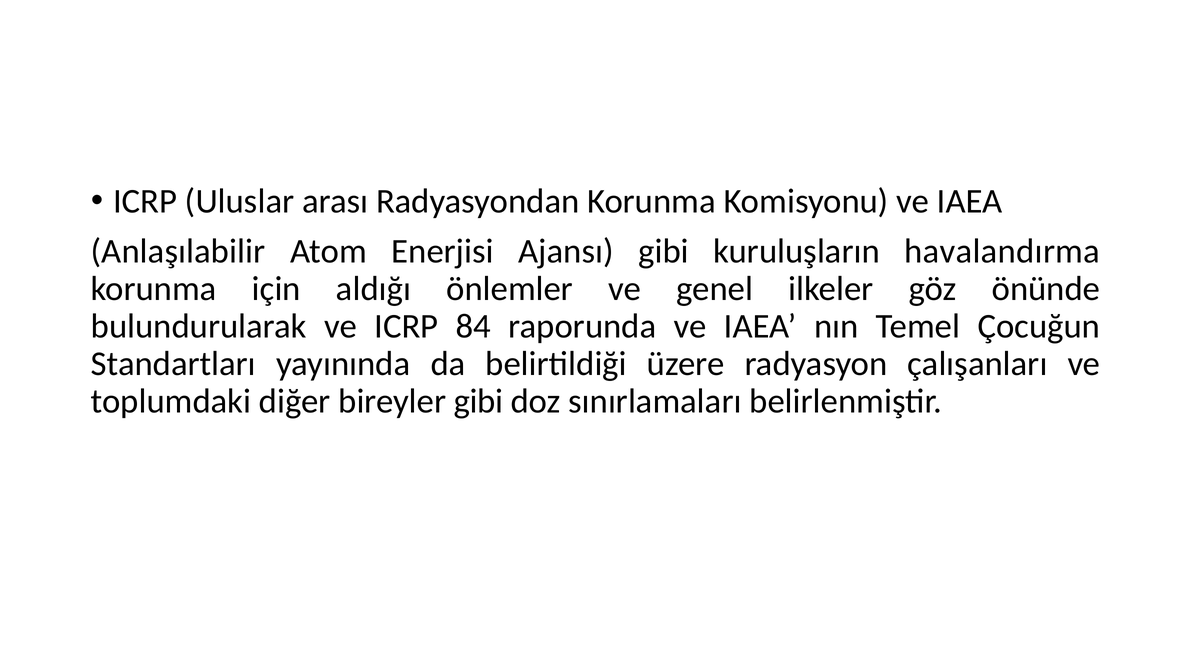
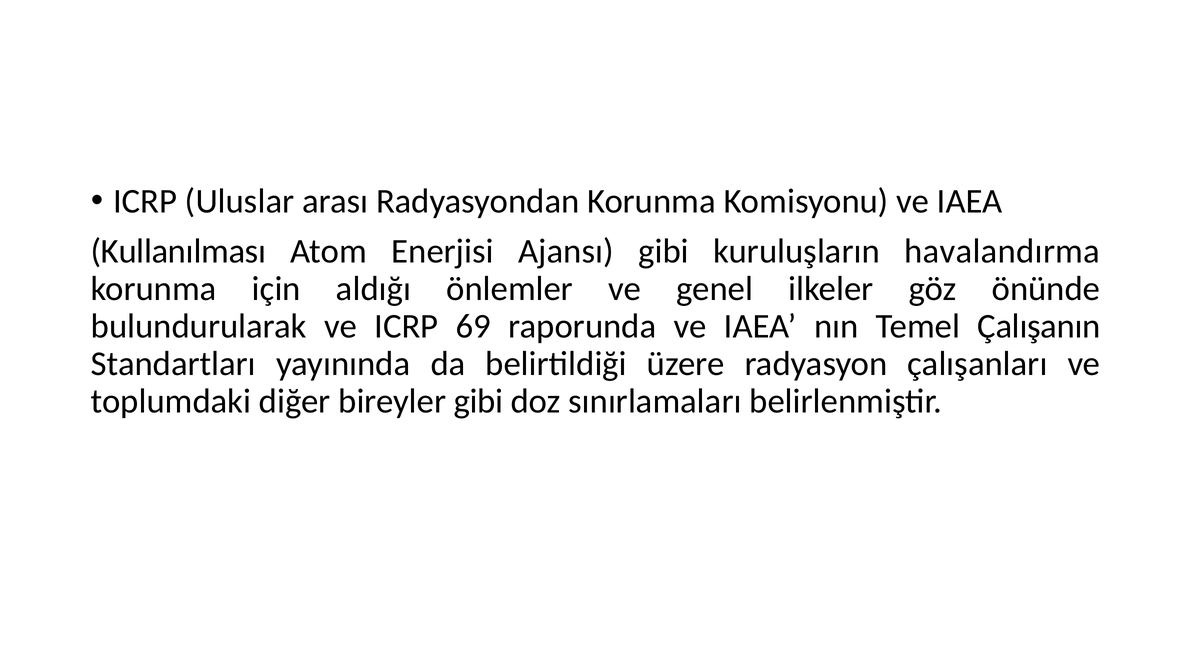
Anlaşılabilir: Anlaşılabilir -> Kullanılması
84: 84 -> 69
Çocuğun: Çocuğun -> Çalışanın
